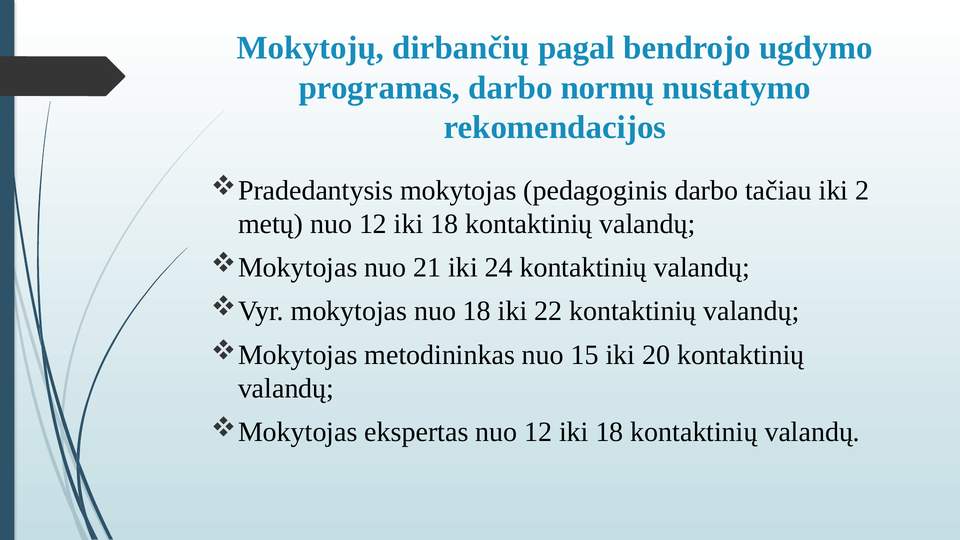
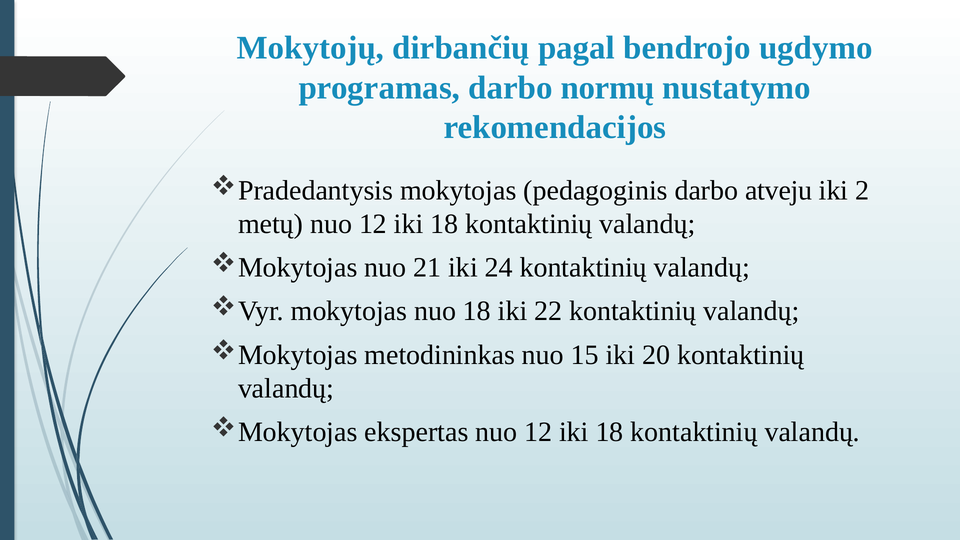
tačiau: tačiau -> atveju
